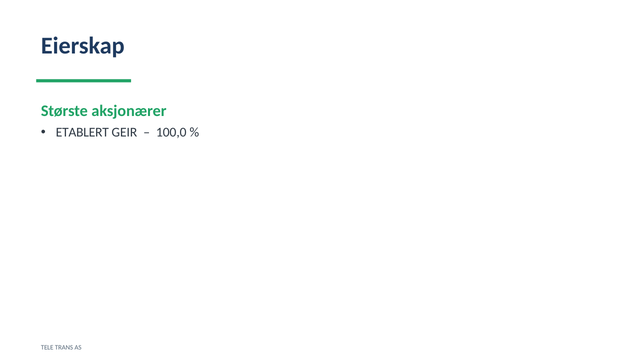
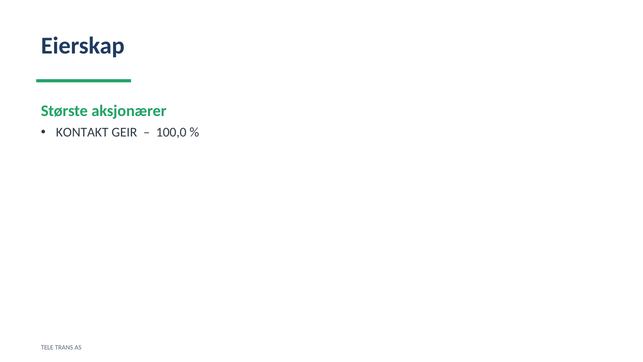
ETABLERT: ETABLERT -> KONTAKT
